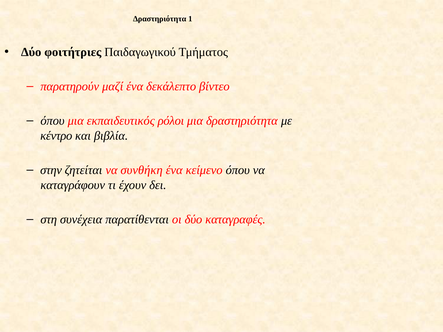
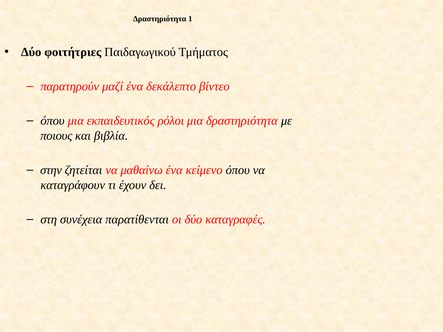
κέντρο: κέντρο -> ποιους
συνθήκη: συνθήκη -> μαθαίνω
